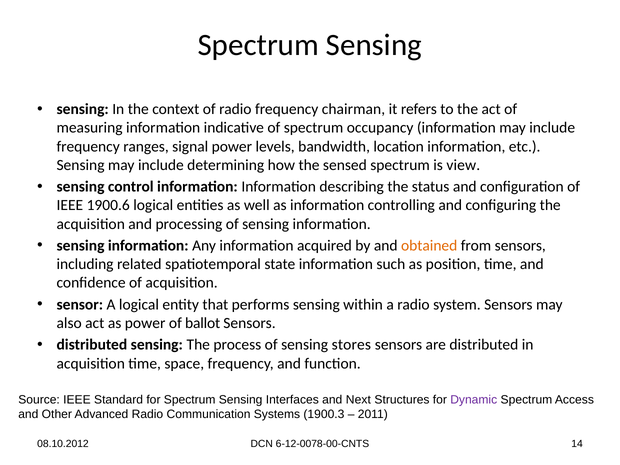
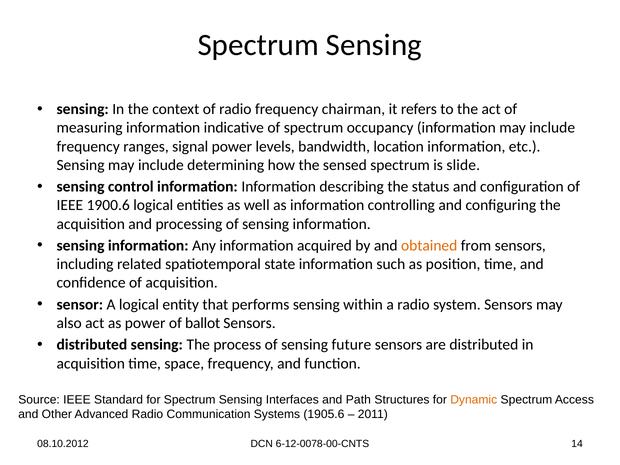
view: view -> slide
stores: stores -> future
Next: Next -> Path
Dynamic colour: purple -> orange
1900.3: 1900.3 -> 1905.6
